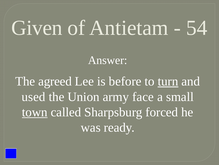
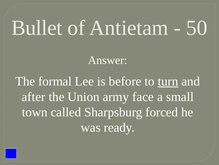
Given: Given -> Bullet
54: 54 -> 50
agreed: agreed -> formal
used: used -> after
town underline: present -> none
